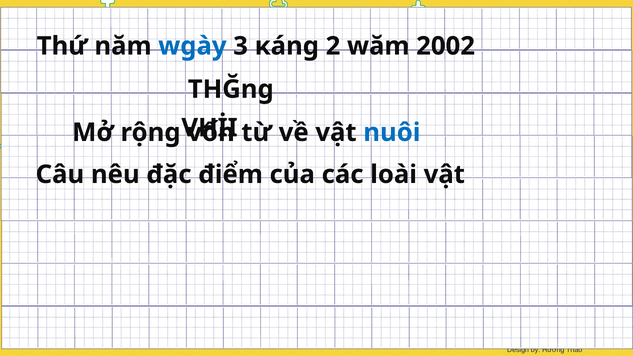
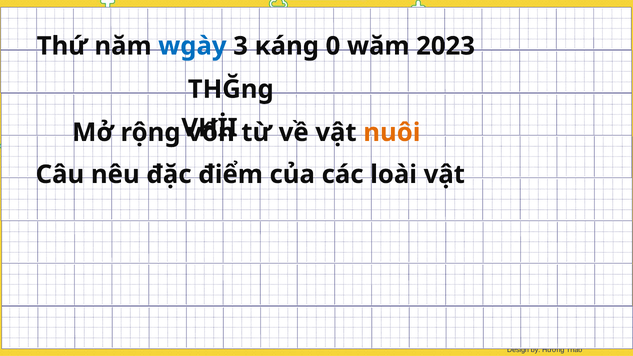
2: 2 -> 0
2002: 2002 -> 2023
nuôi colour: blue -> orange
